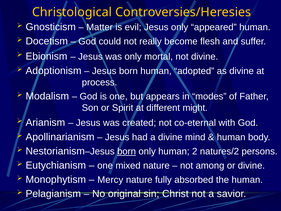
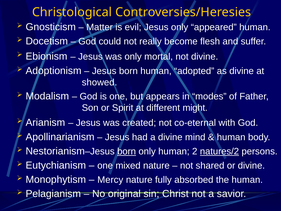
process: process -> showed
natures/2 underline: none -> present
among: among -> shared
